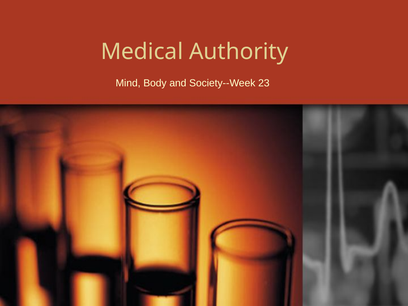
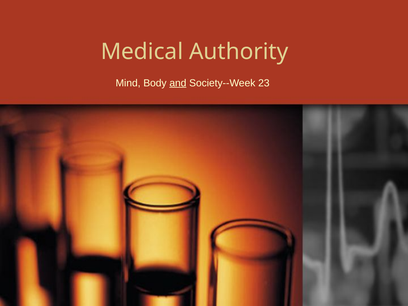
and underline: none -> present
